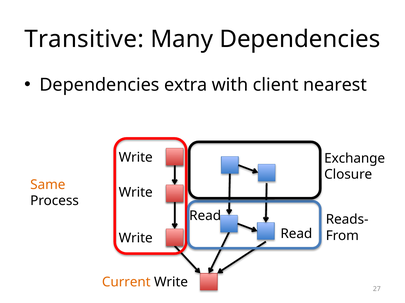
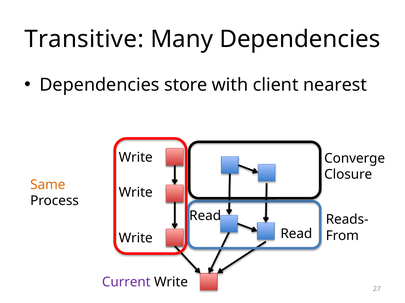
extra: extra -> store
Exchange: Exchange -> Converge
Current colour: orange -> purple
